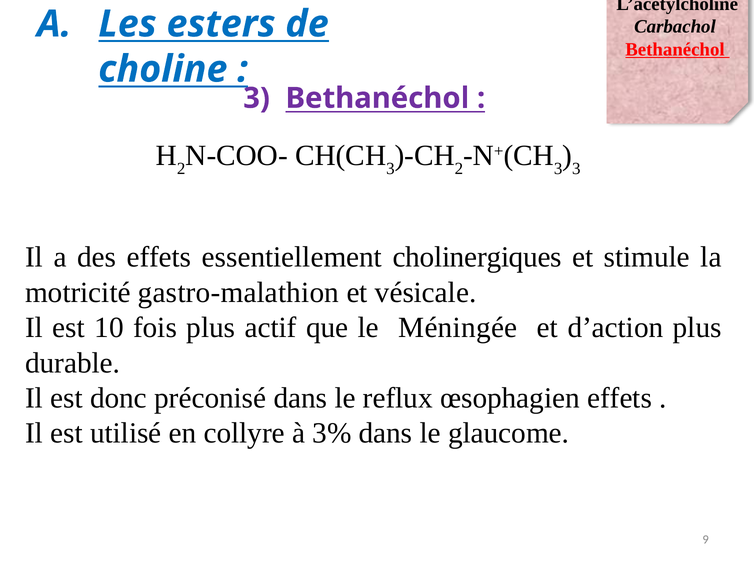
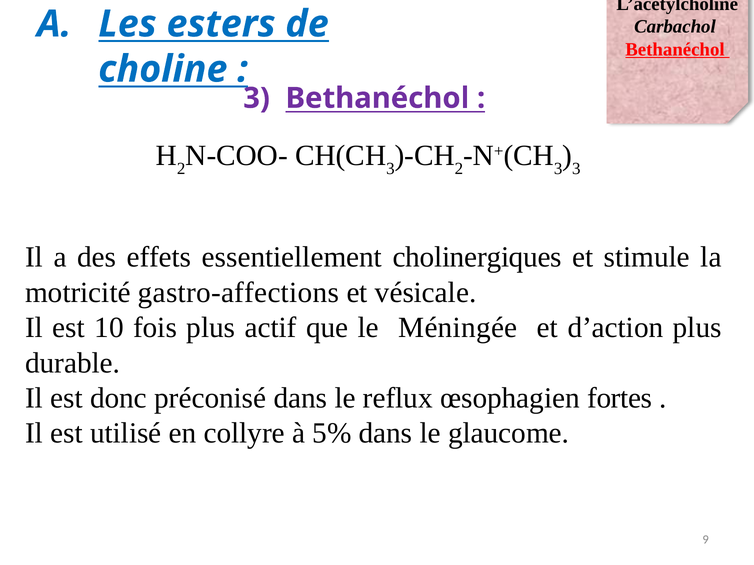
gastro-malathion: gastro-malathion -> gastro-affections
œsophagien effets: effets -> fortes
3%: 3% -> 5%
